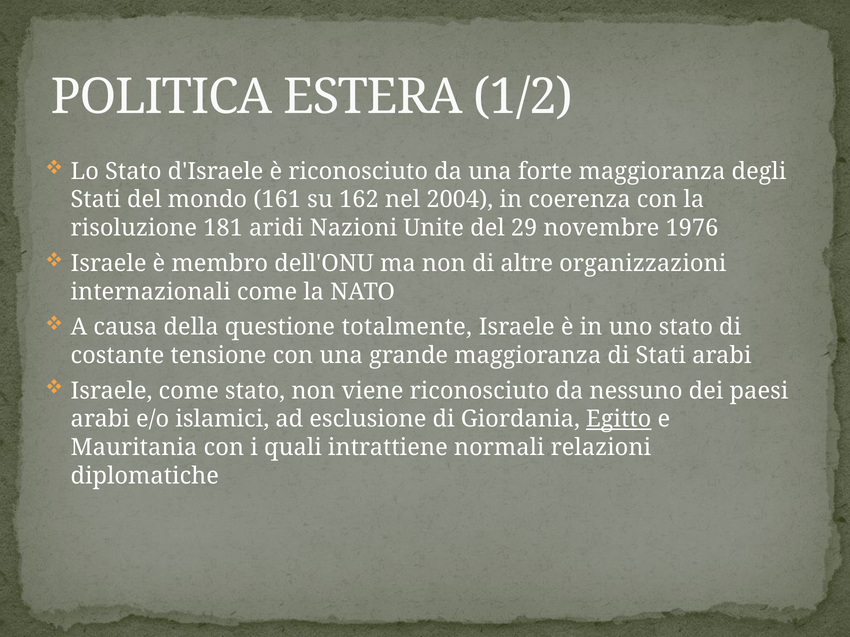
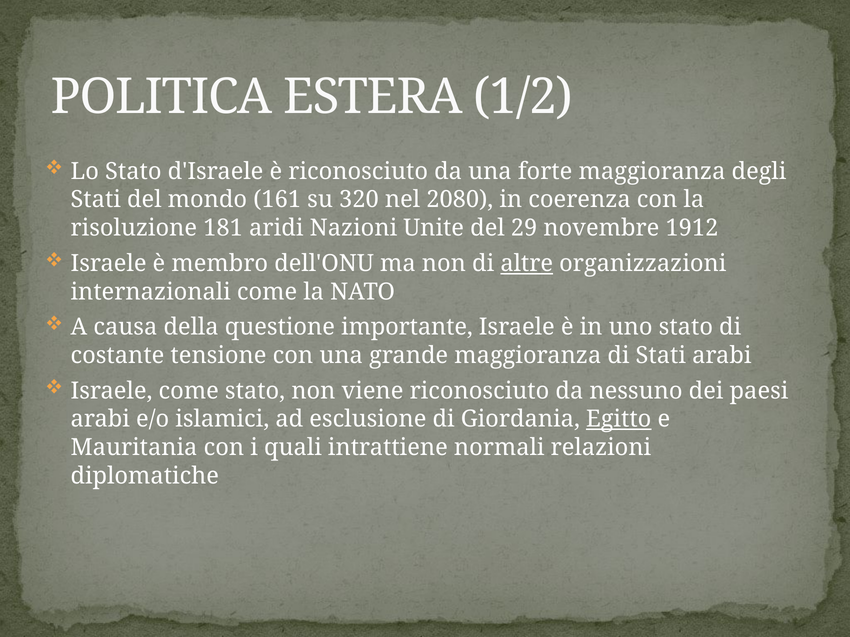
162: 162 -> 320
2004: 2004 -> 2080
1976: 1976 -> 1912
altre underline: none -> present
totalmente: totalmente -> importante
